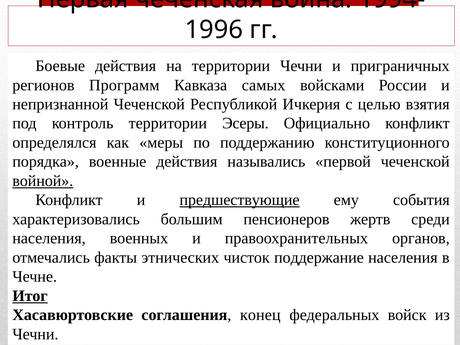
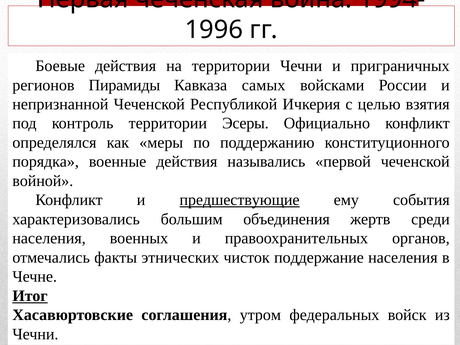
Программ: Программ -> Пирамиды
войной underline: present -> none
пенсионеров: пенсионеров -> объединения
конец: конец -> утром
